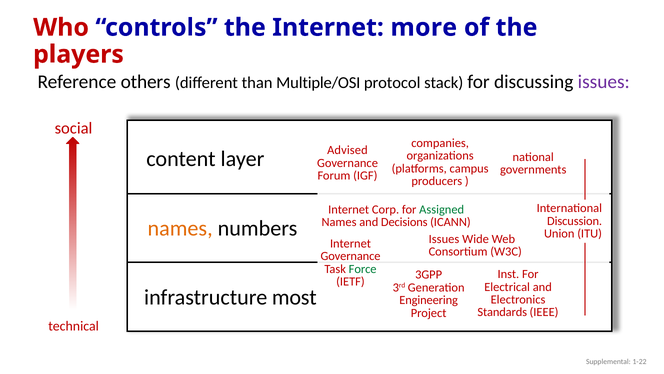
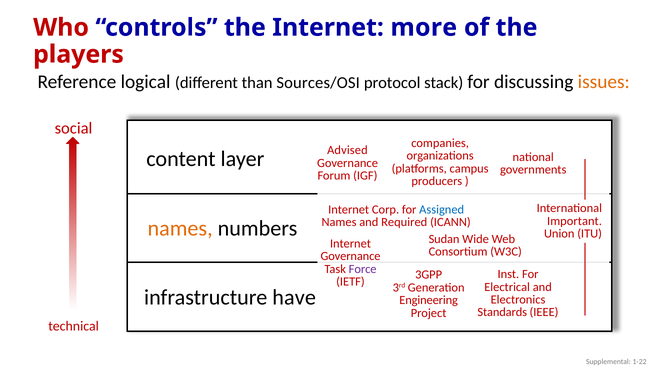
others: others -> logical
Multiple/OSI: Multiple/OSI -> Sources/OSI
issues at (604, 82) colour: purple -> orange
Assigned colour: green -> blue
Discussion: Discussion -> Important
Decisions: Decisions -> Required
Issues at (444, 239): Issues -> Sudan
Force colour: green -> purple
most: most -> have
